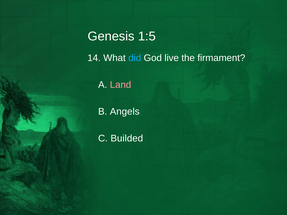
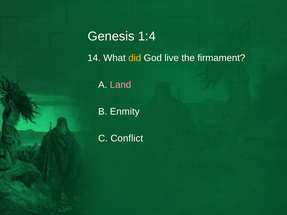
1:5: 1:5 -> 1:4
did colour: light blue -> yellow
Angels: Angels -> Enmity
Builded: Builded -> Conflict
